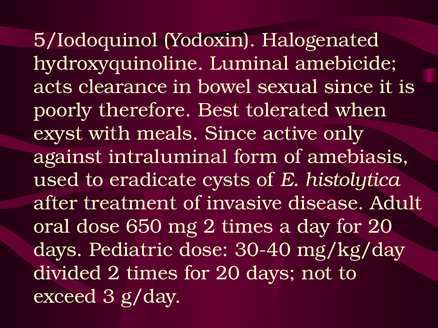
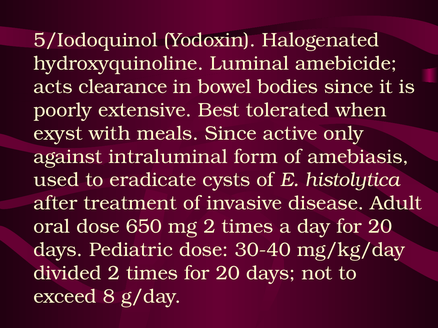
sexual: sexual -> bodies
therefore: therefore -> extensive
3: 3 -> 8
